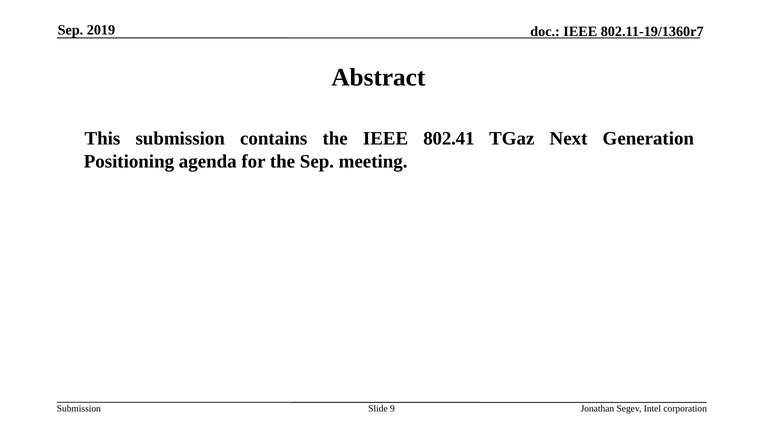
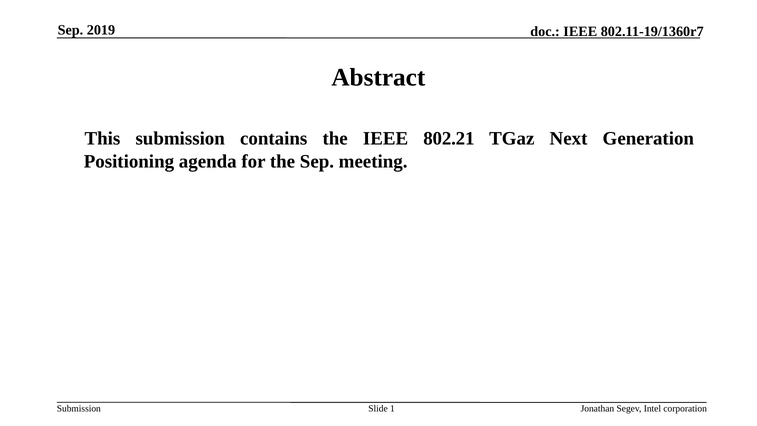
802.41: 802.41 -> 802.21
9: 9 -> 1
